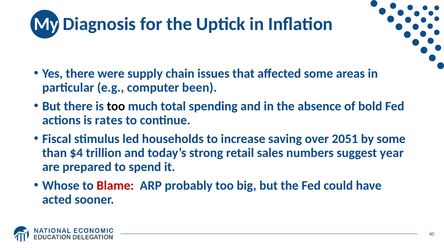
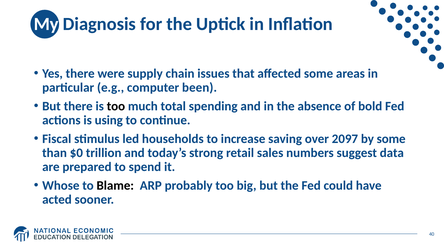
rates: rates -> using
2051: 2051 -> 2097
$4: $4 -> $0
year: year -> data
Blame colour: red -> black
